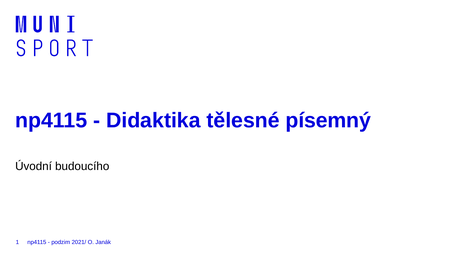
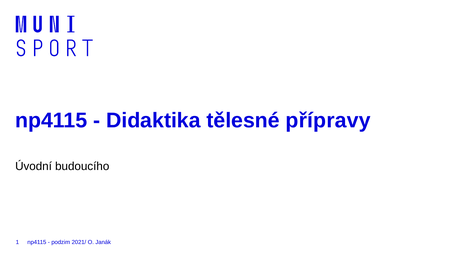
písemný: písemný -> přípravy
